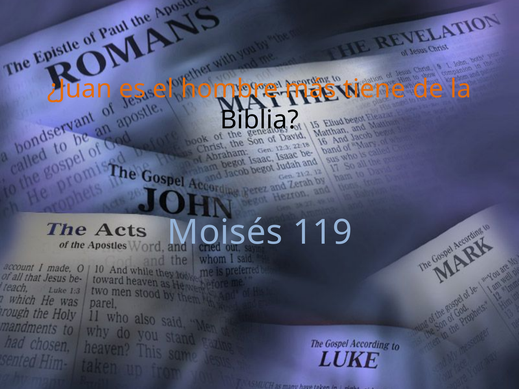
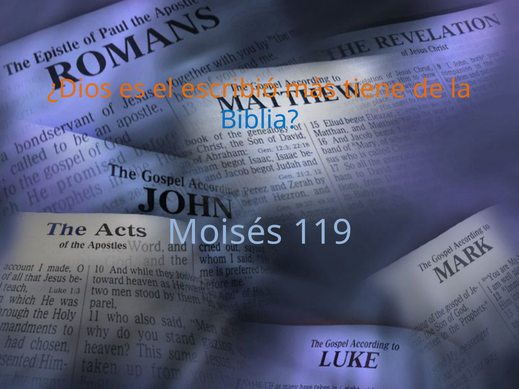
¿Juan: ¿Juan -> ¿Dios
hombre: hombre -> escribió
Biblia colour: black -> blue
